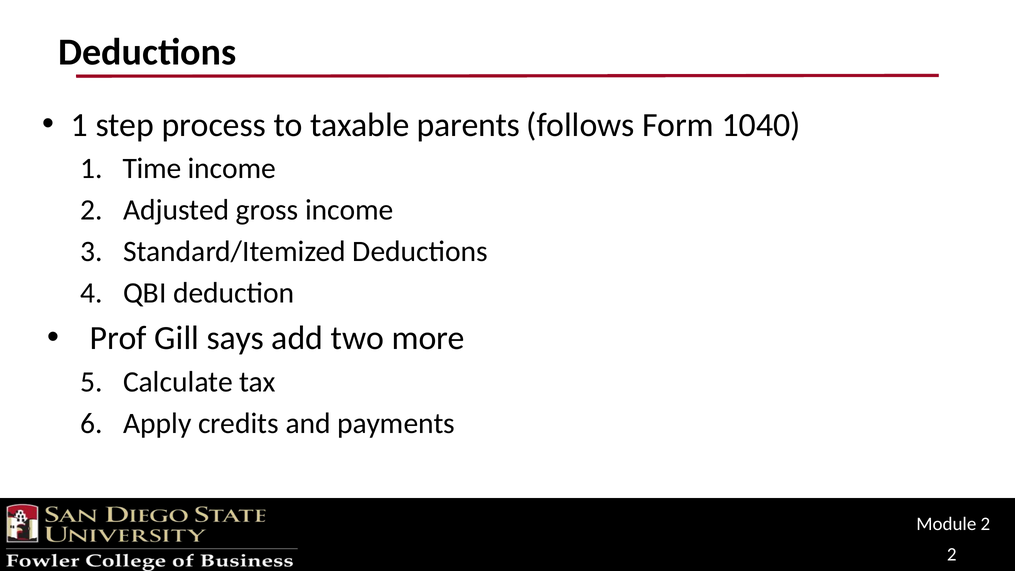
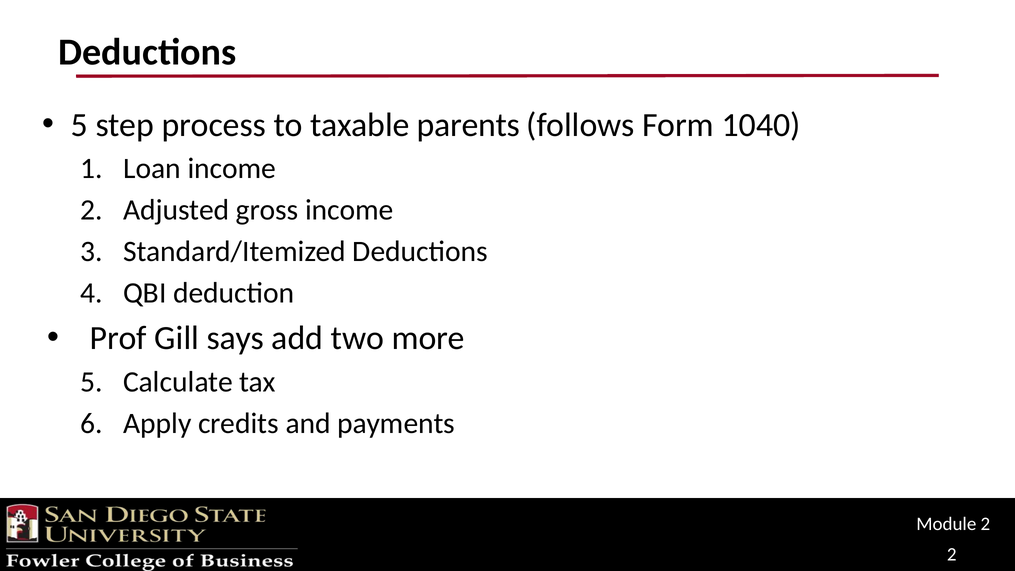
1 at (79, 125): 1 -> 5
Time: Time -> Loan
